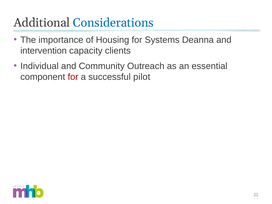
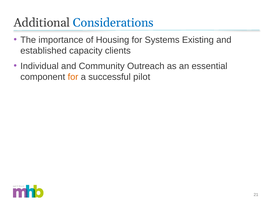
Deanna: Deanna -> Existing
intervention: intervention -> established
for at (73, 77) colour: red -> orange
